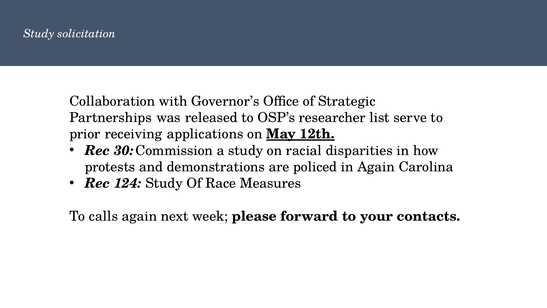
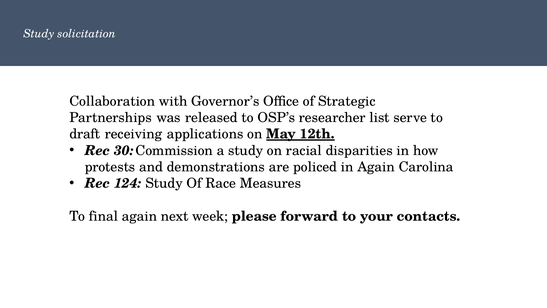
prior: prior -> draft
calls: calls -> final
